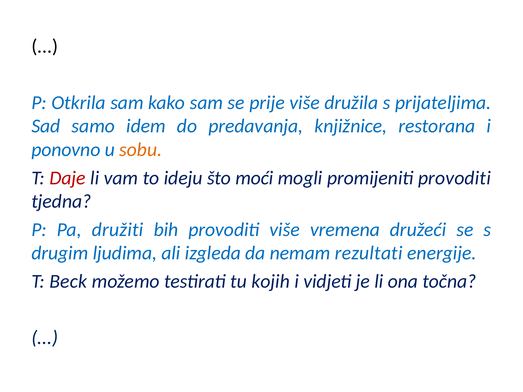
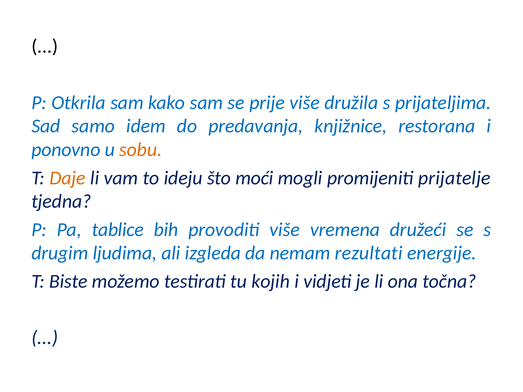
Daje colour: red -> orange
promijeniti provoditi: provoditi -> prijatelje
družiti: družiti -> tablice
Beck: Beck -> Biste
